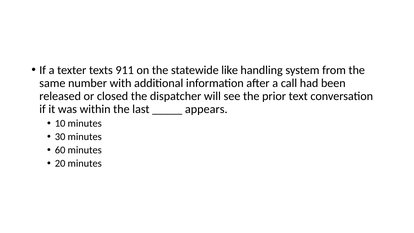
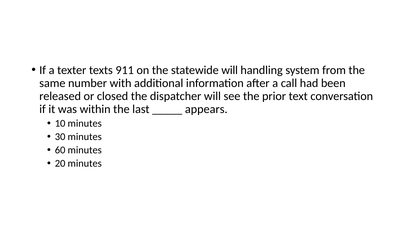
statewide like: like -> will
